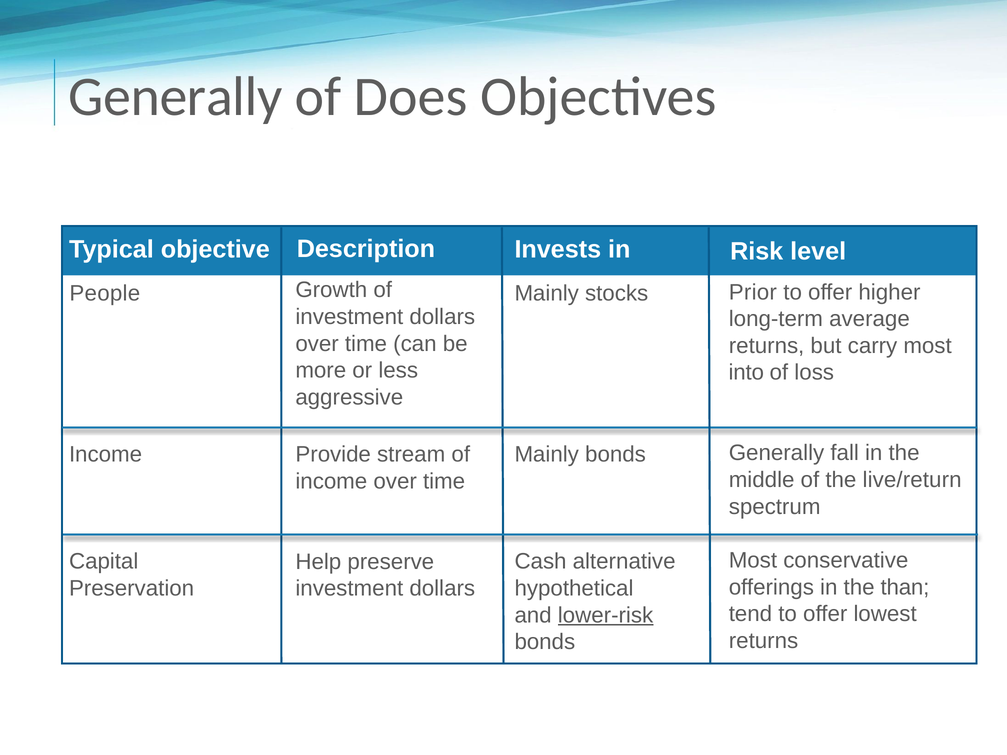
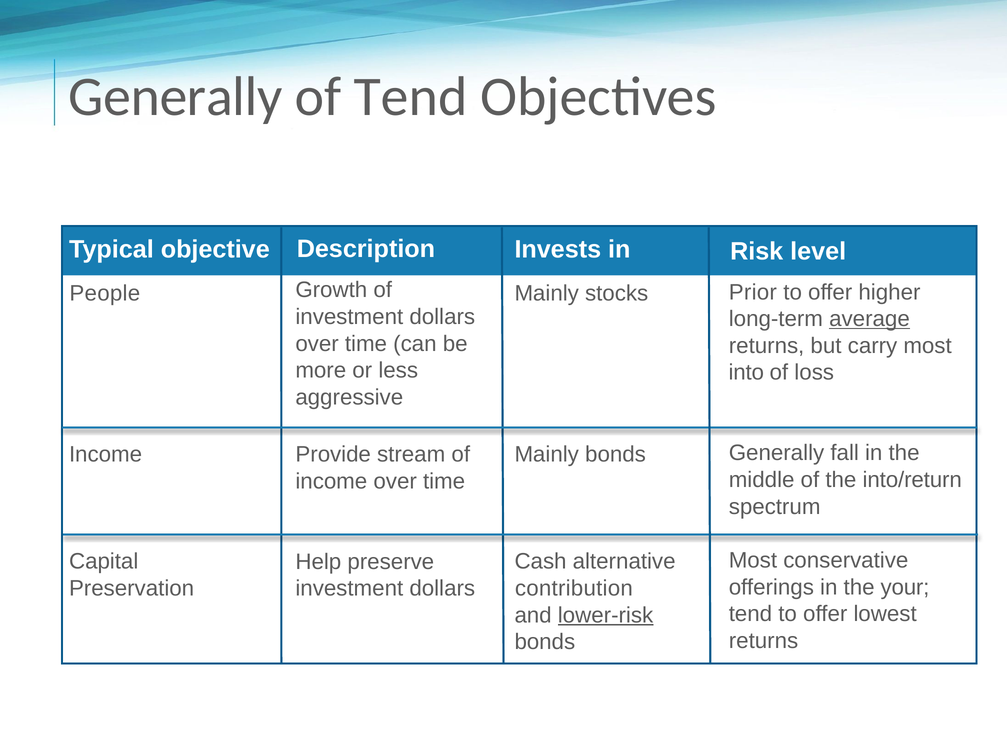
of Does: Does -> Tend
average underline: none -> present
live/return: live/return -> into/return
than: than -> your
hypothetical: hypothetical -> contribution
